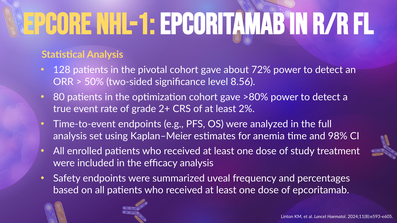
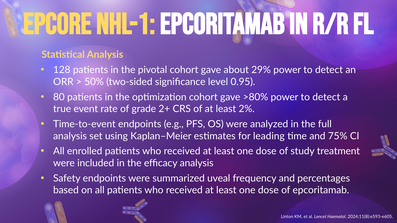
72%: 72% -> 29%
8.56: 8.56 -> 0.95
anemia: anemia -> leading
98%: 98% -> 75%
